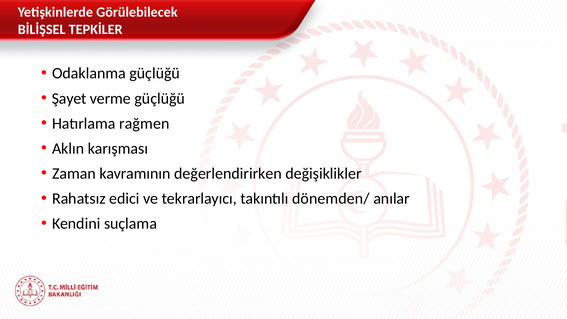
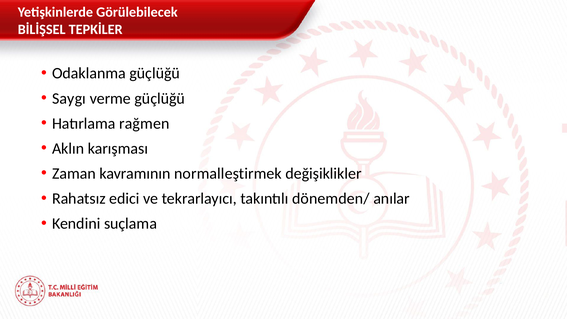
Şayet: Şayet -> Saygı
değerlendirirken: değerlendirirken -> normalleştirmek
